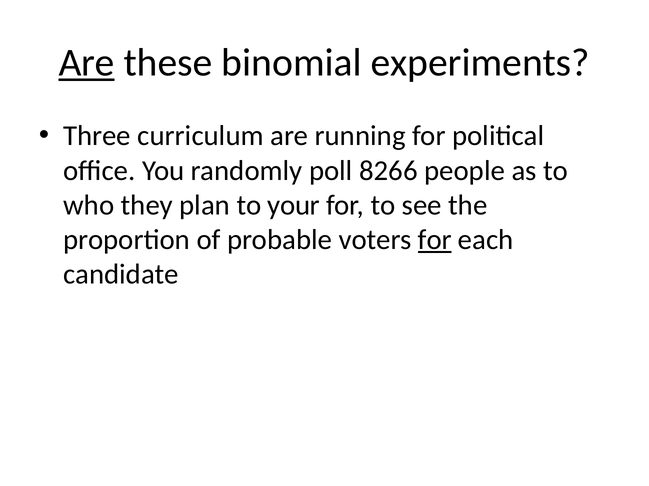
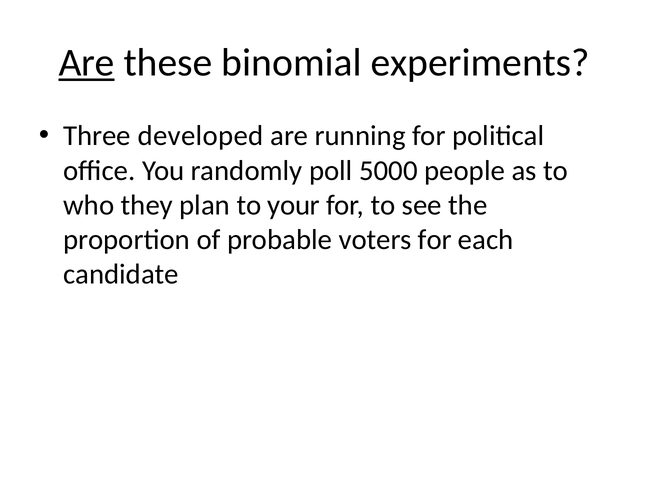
curriculum: curriculum -> developed
8266: 8266 -> 5000
for at (435, 240) underline: present -> none
